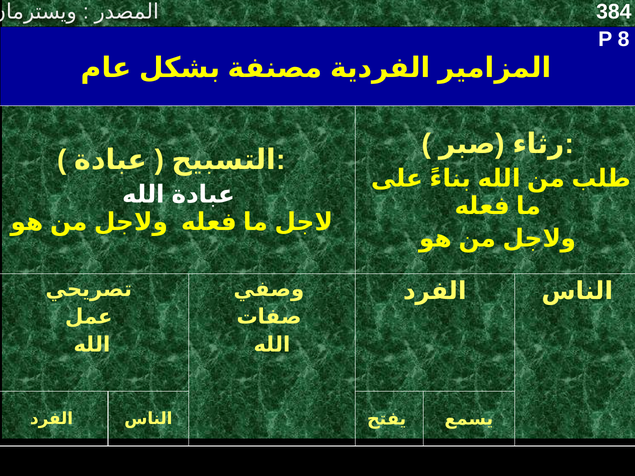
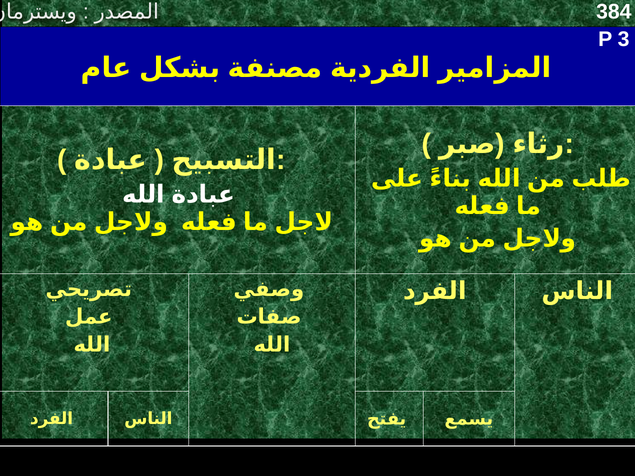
8: 8 -> 3
